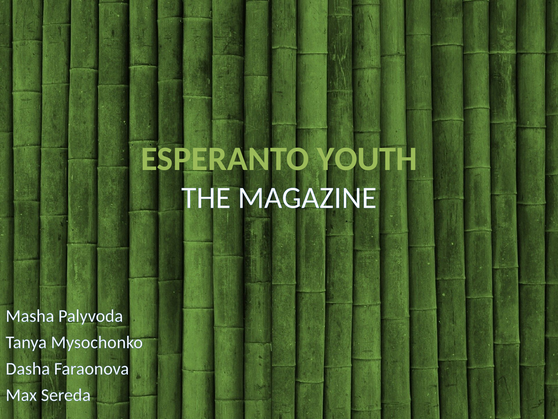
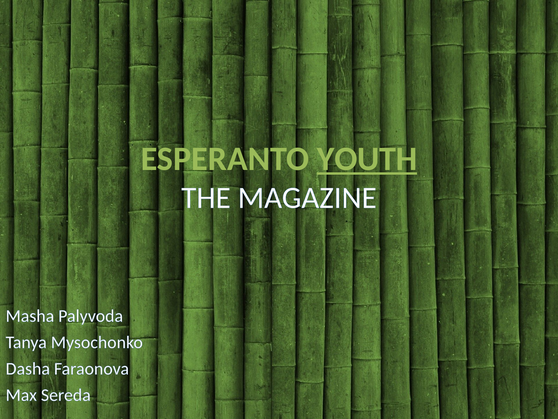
YOUTH underline: none -> present
